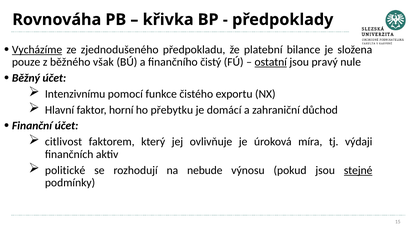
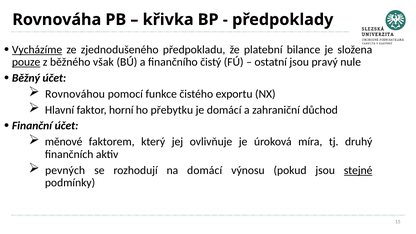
pouze underline: none -> present
ostatní underline: present -> none
Intenzivnímu: Intenzivnímu -> Rovnováhou
citlivost: citlivost -> měnové
výdaji: výdaji -> druhý
politické: politické -> pevných
na nebude: nebude -> domácí
